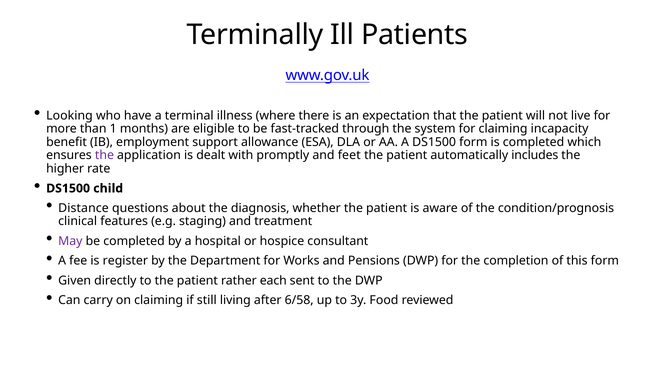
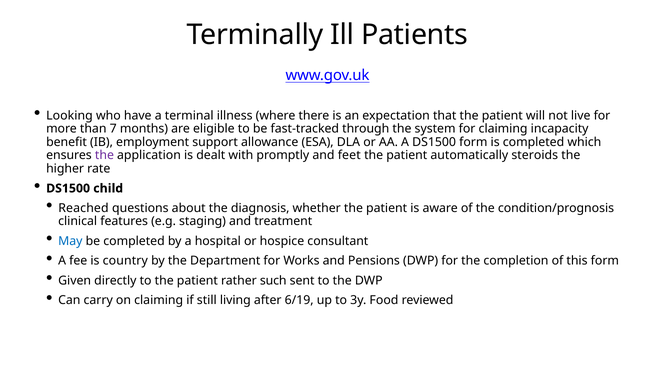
1: 1 -> 7
includes: includes -> steroids
Distance: Distance -> Reached
May colour: purple -> blue
register: register -> country
each: each -> such
6/58: 6/58 -> 6/19
